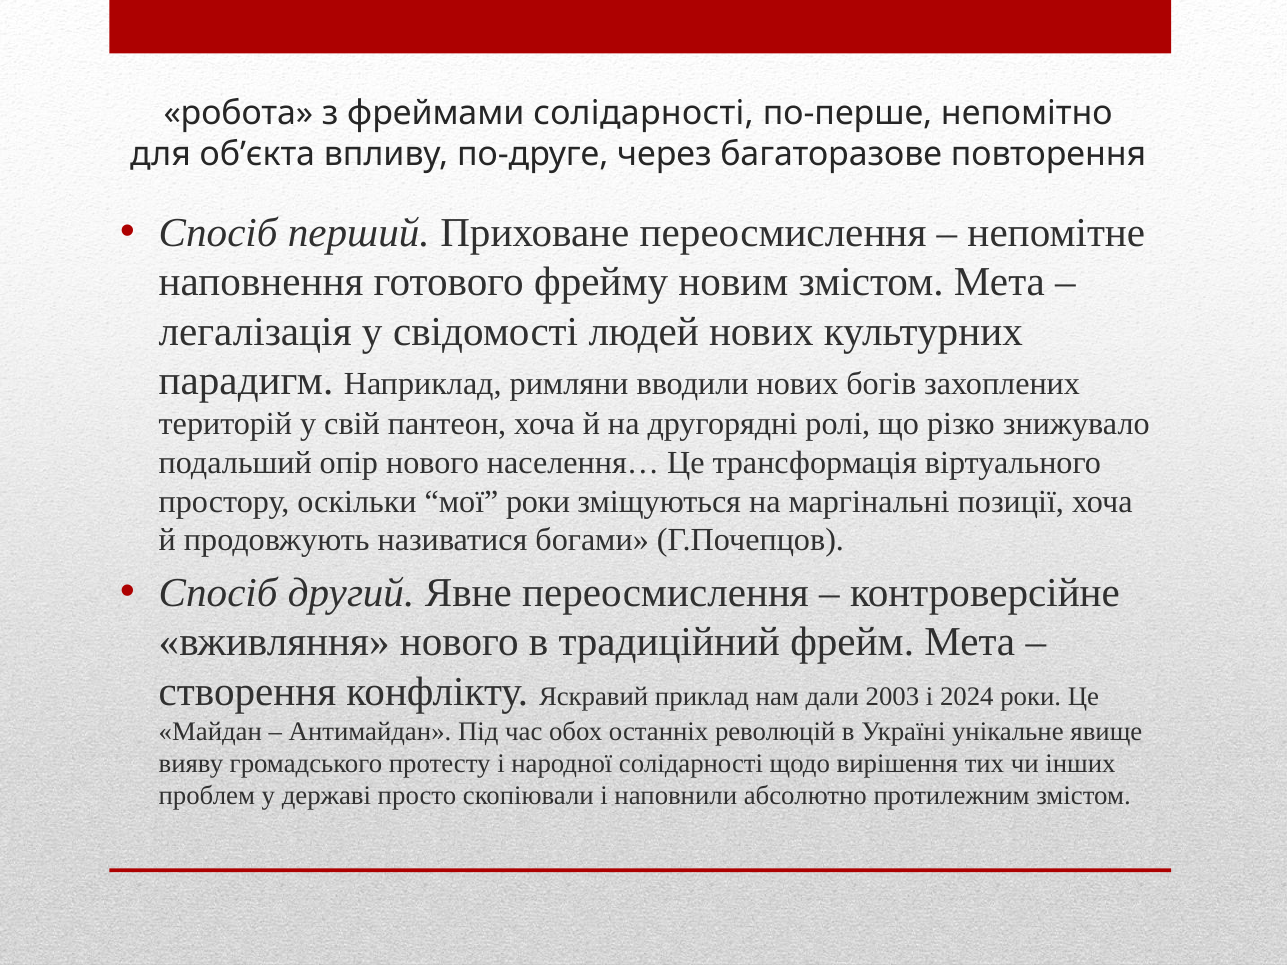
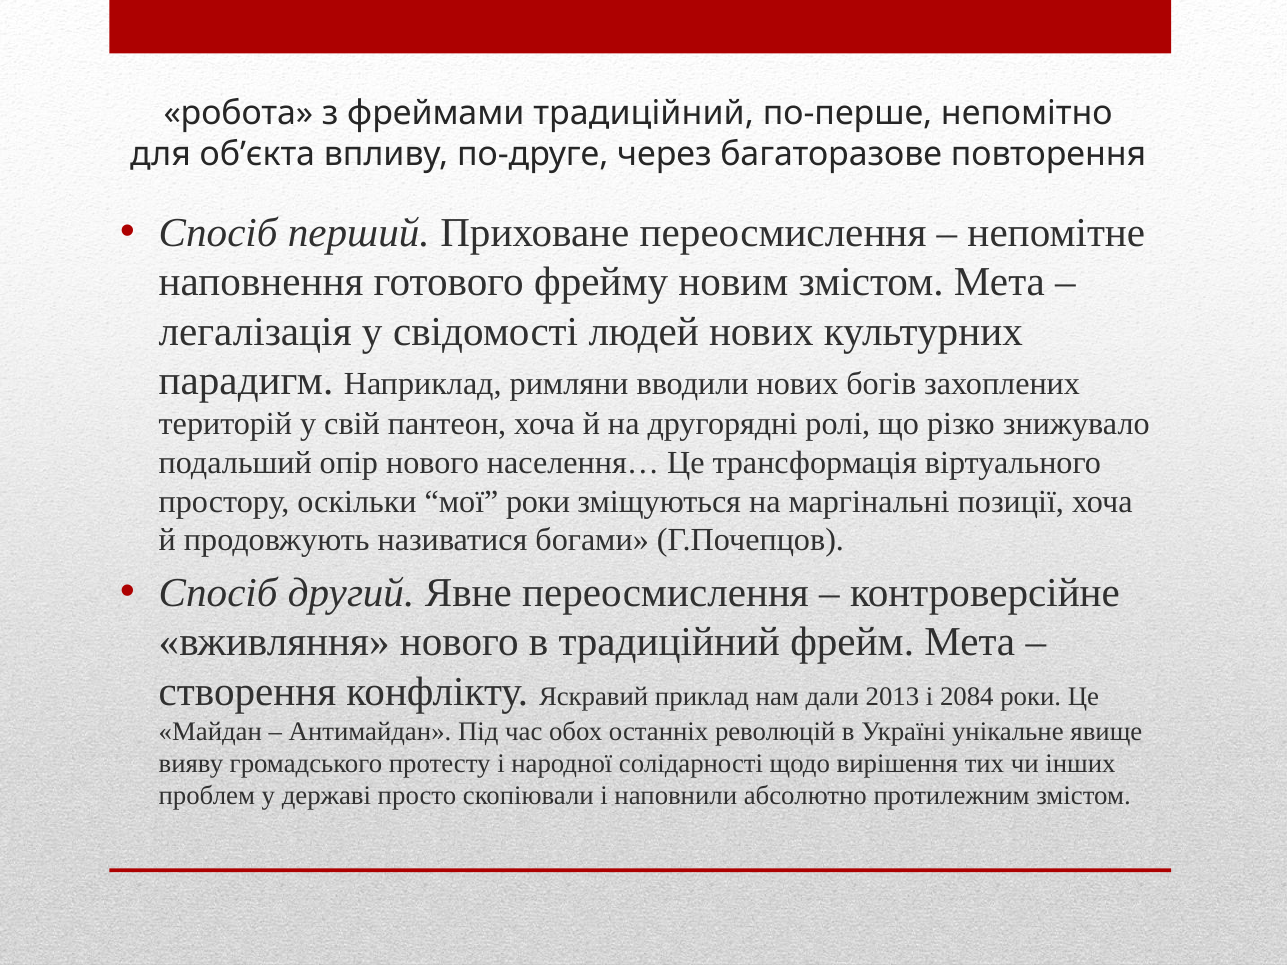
фреймами солідарності: солідарності -> традиційний
2003: 2003 -> 2013
2024: 2024 -> 2084
